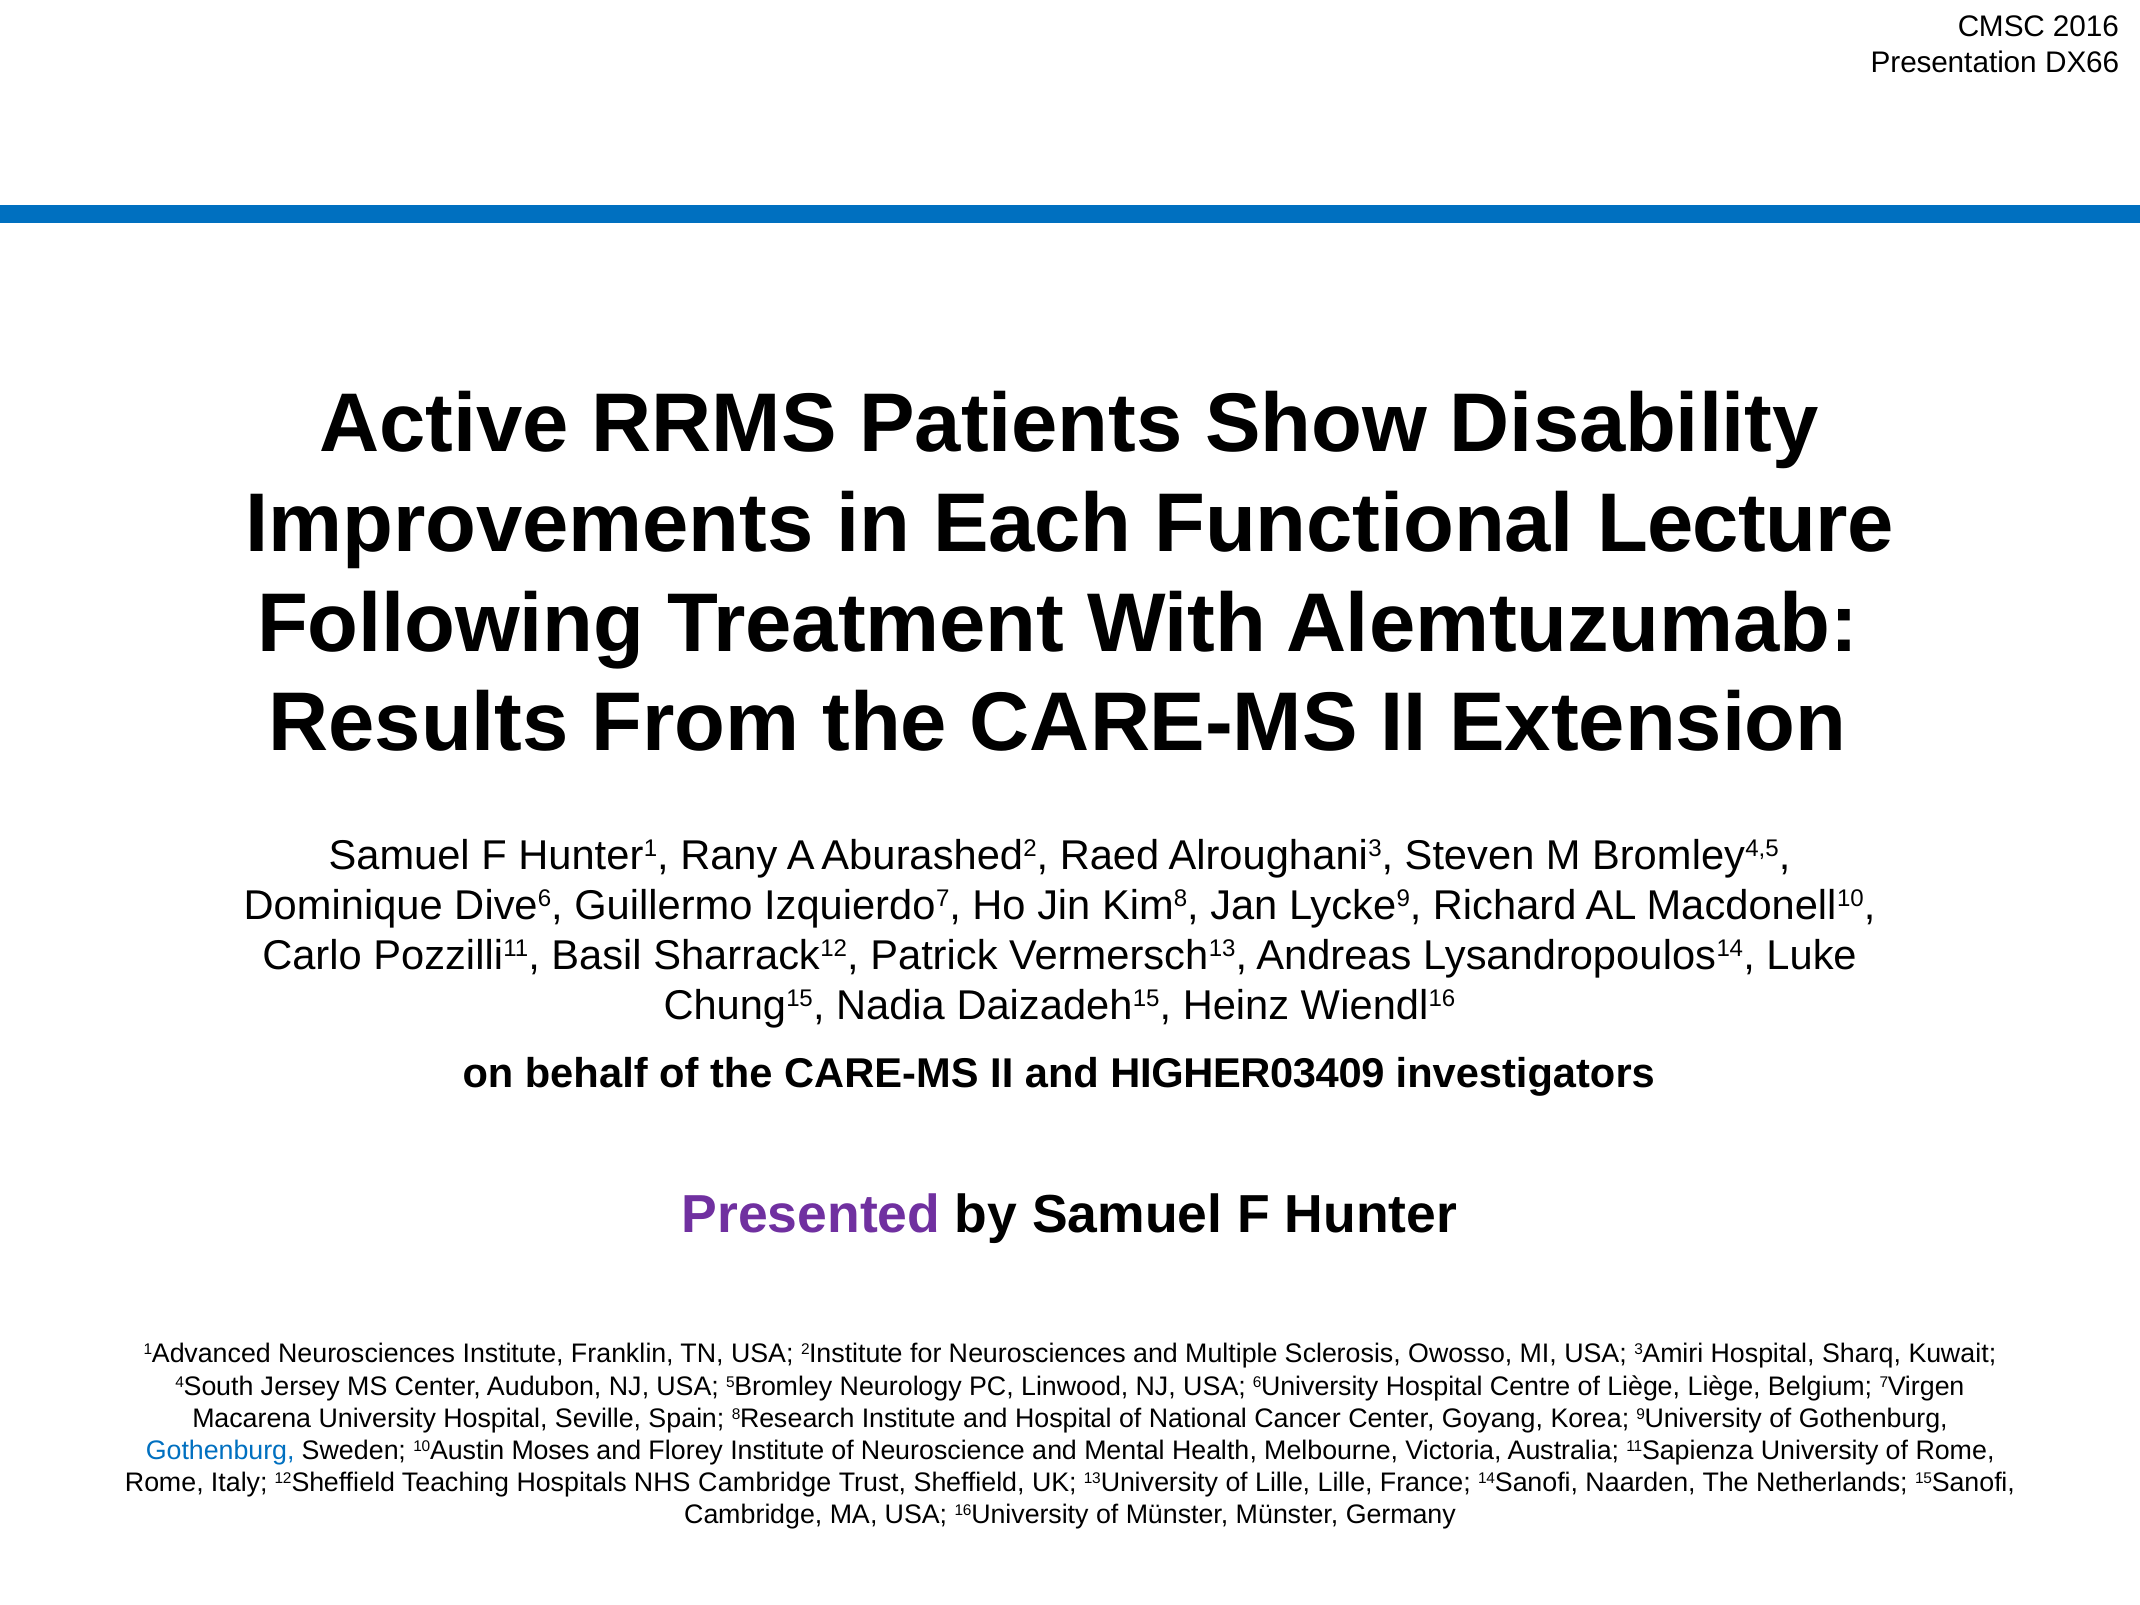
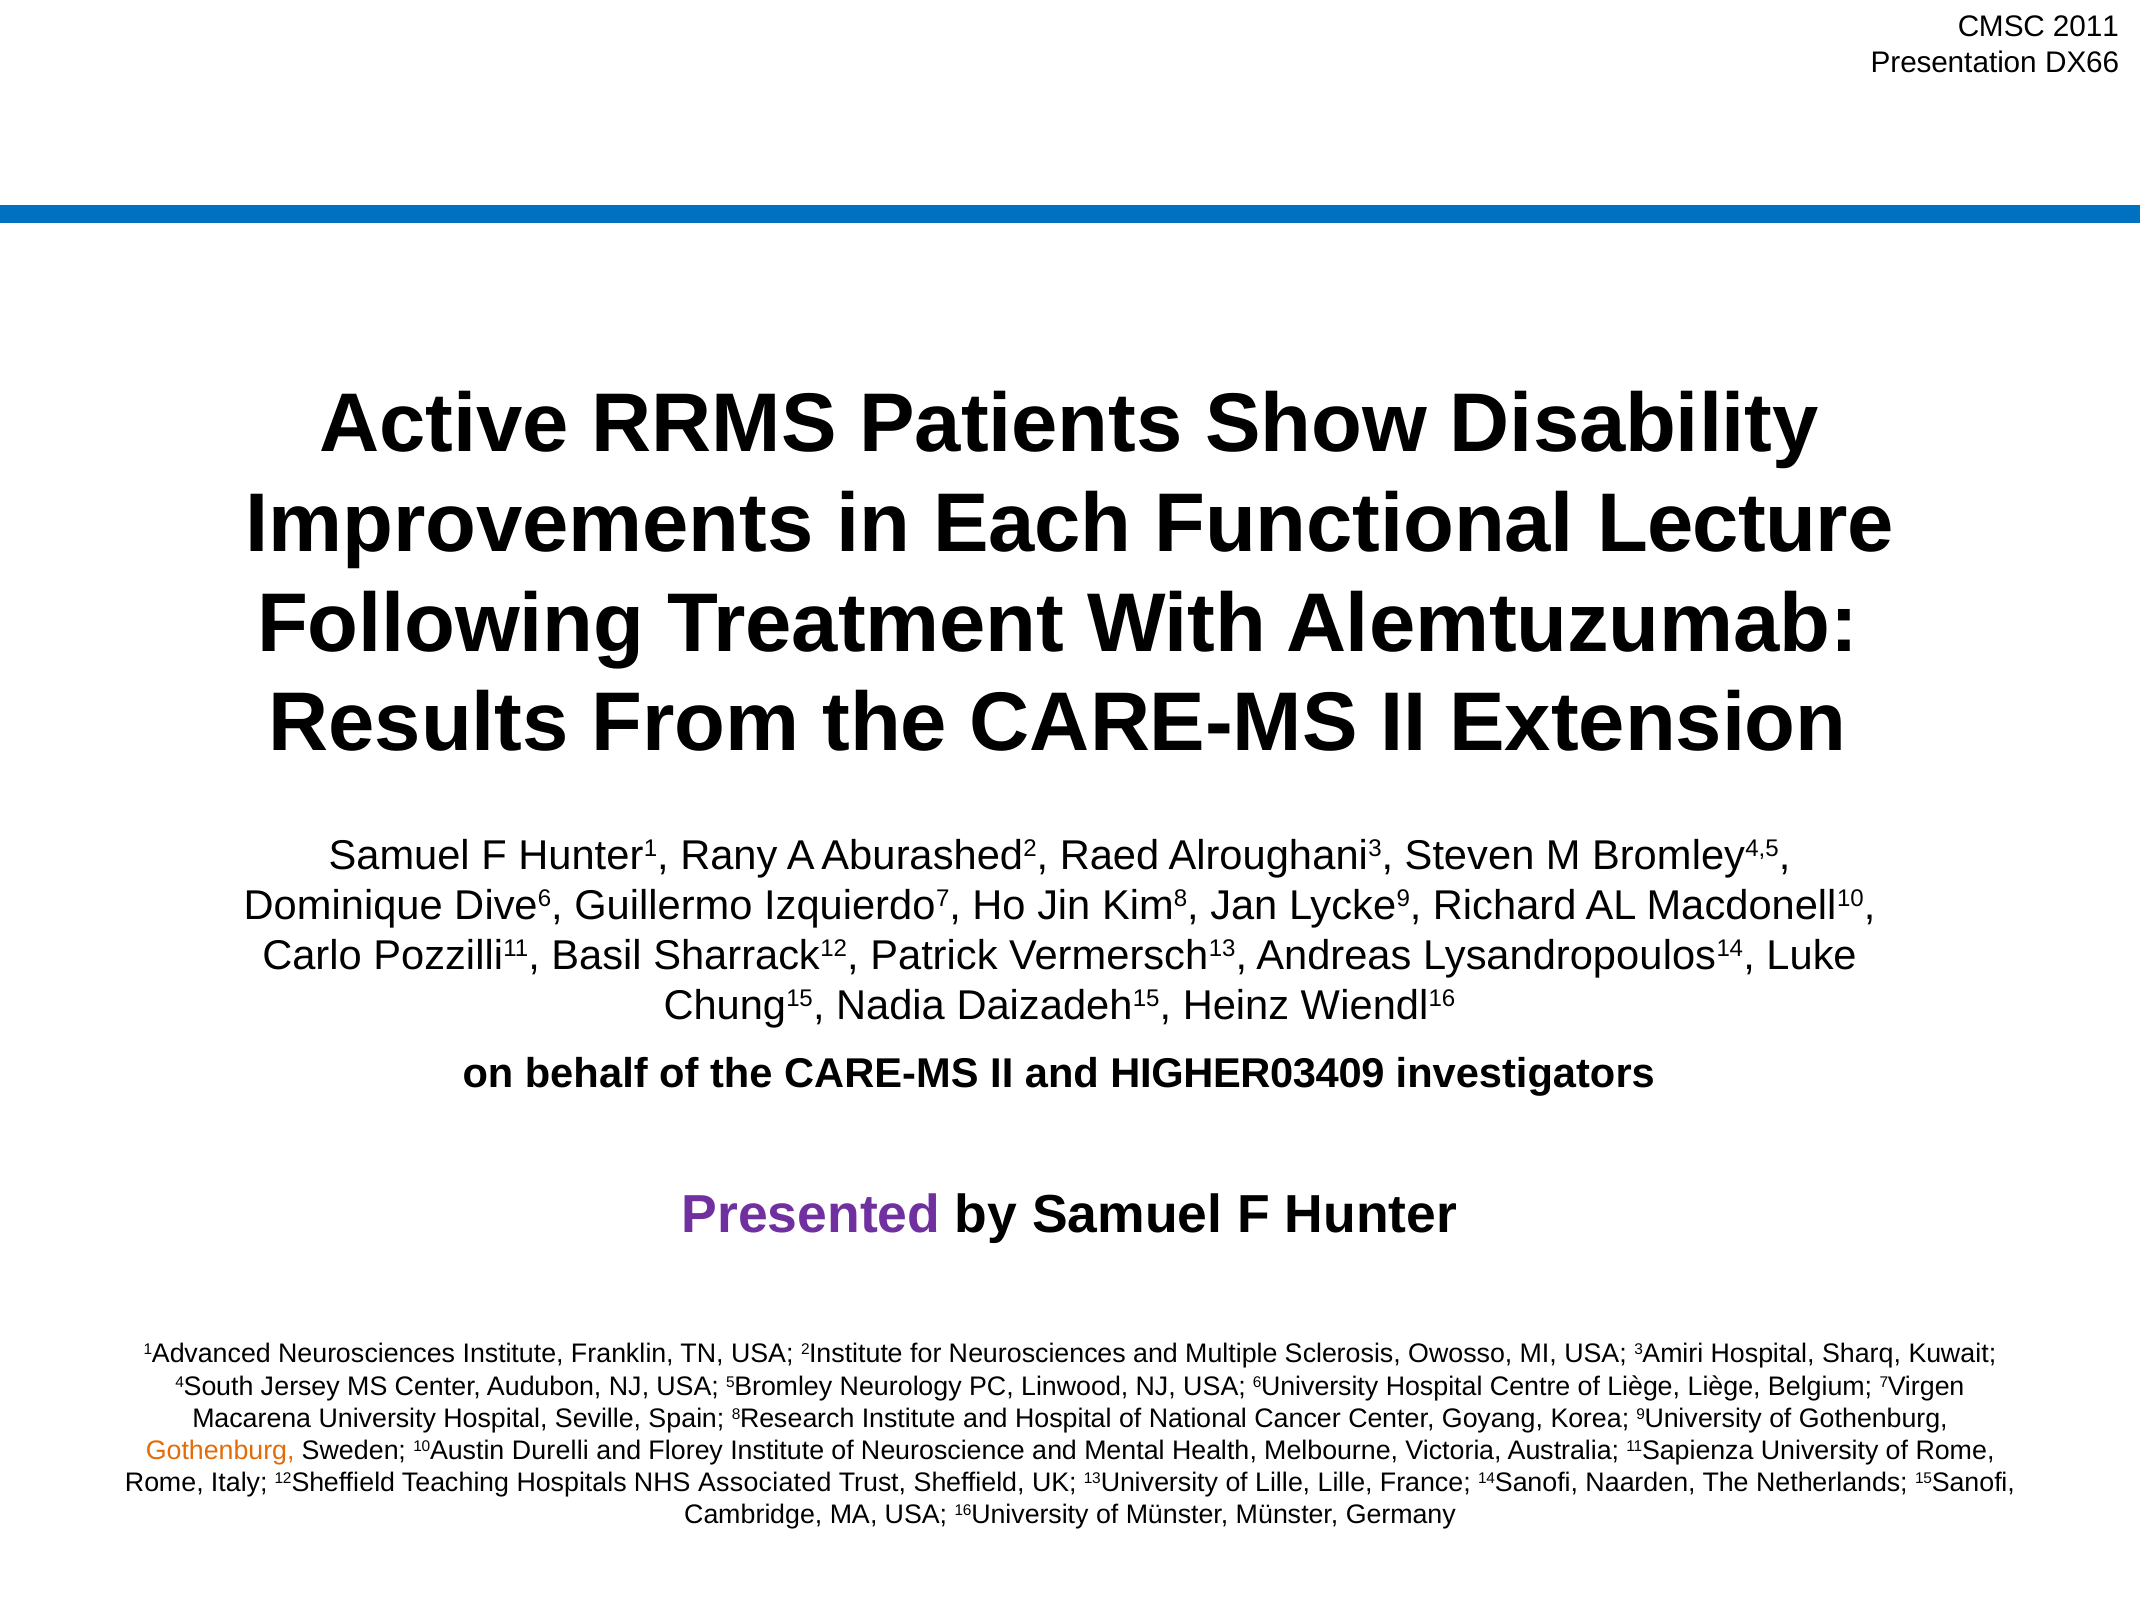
2016: 2016 -> 2011
Gothenburg at (220, 1451) colour: blue -> orange
Moses: Moses -> Durelli
NHS Cambridge: Cambridge -> Associated
